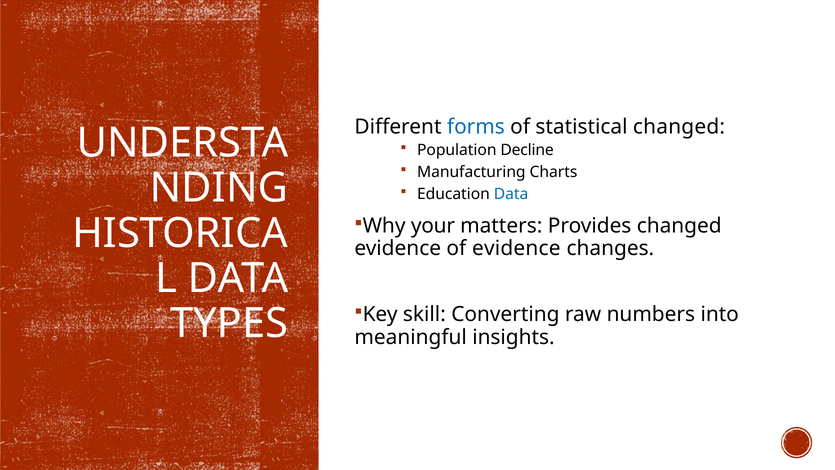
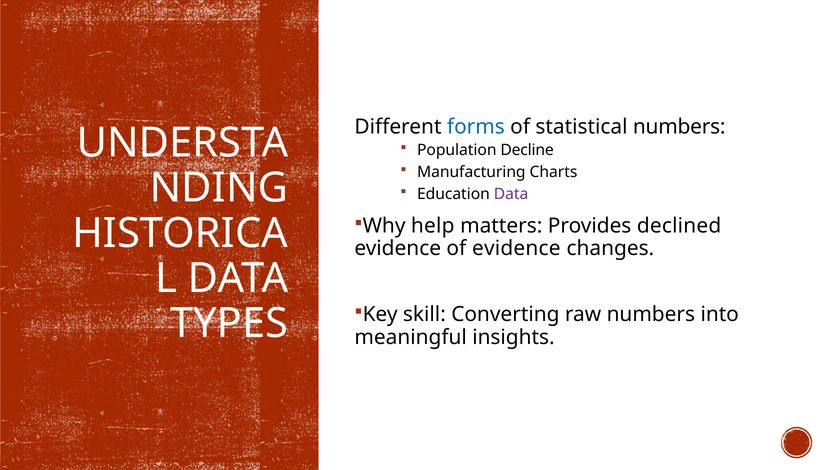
statistical changed: changed -> numbers
Data at (511, 194) colour: blue -> purple
your: your -> help
Provides changed: changed -> declined
